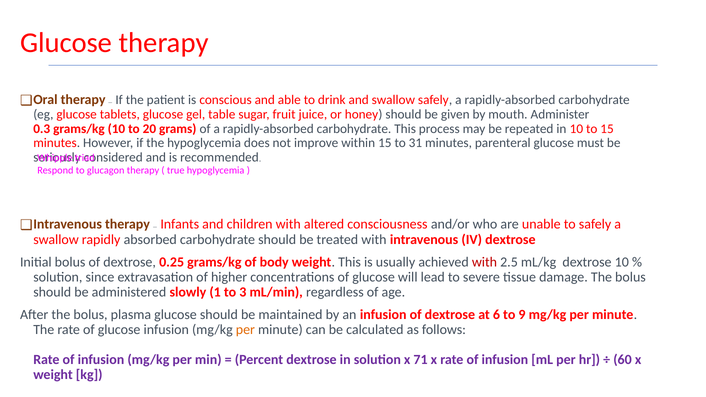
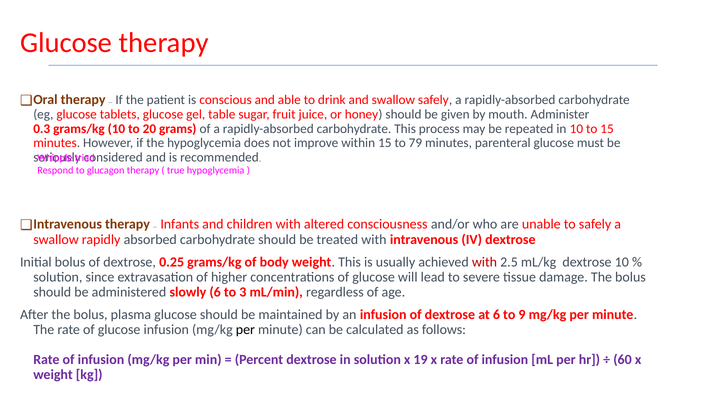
31: 31 -> 79
slowly 1: 1 -> 6
per at (245, 330) colour: orange -> black
71: 71 -> 19
